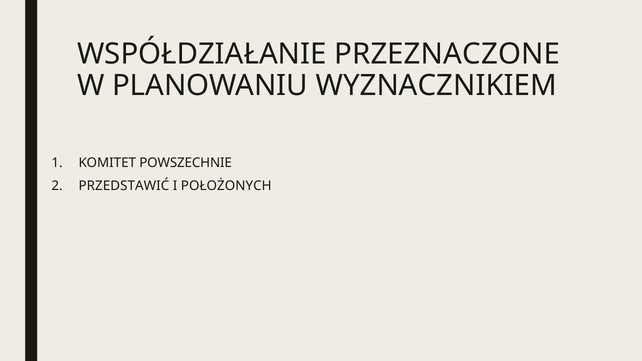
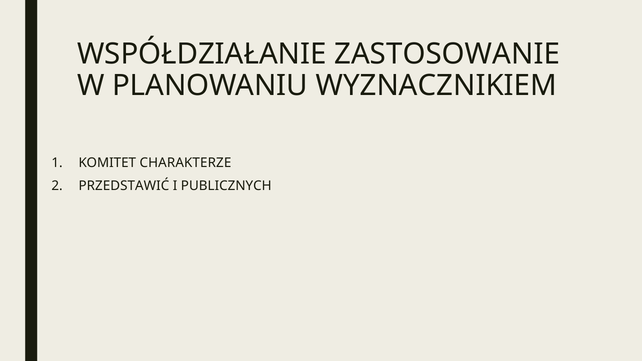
PRZEZNACZONE: PRZEZNACZONE -> ZASTOSOWANIE
POWSZECHNIE: POWSZECHNIE -> CHARAKTERZE
POŁOŻONYCH: POŁOŻONYCH -> PUBLICZNYCH
